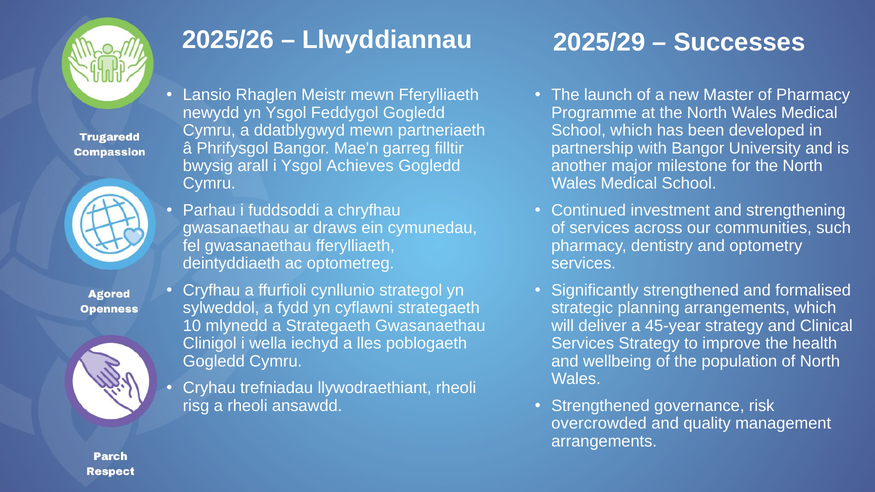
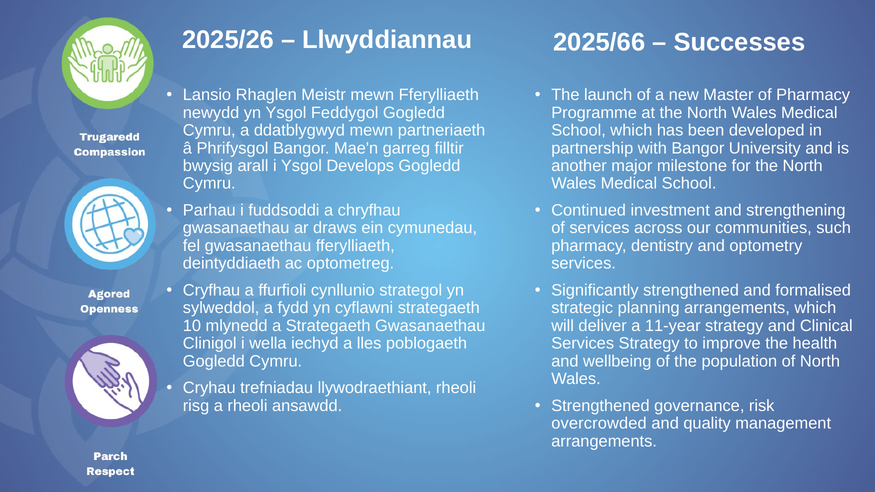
2025/29: 2025/29 -> 2025/66
Achieves: Achieves -> Develops
45-year: 45-year -> 11-year
